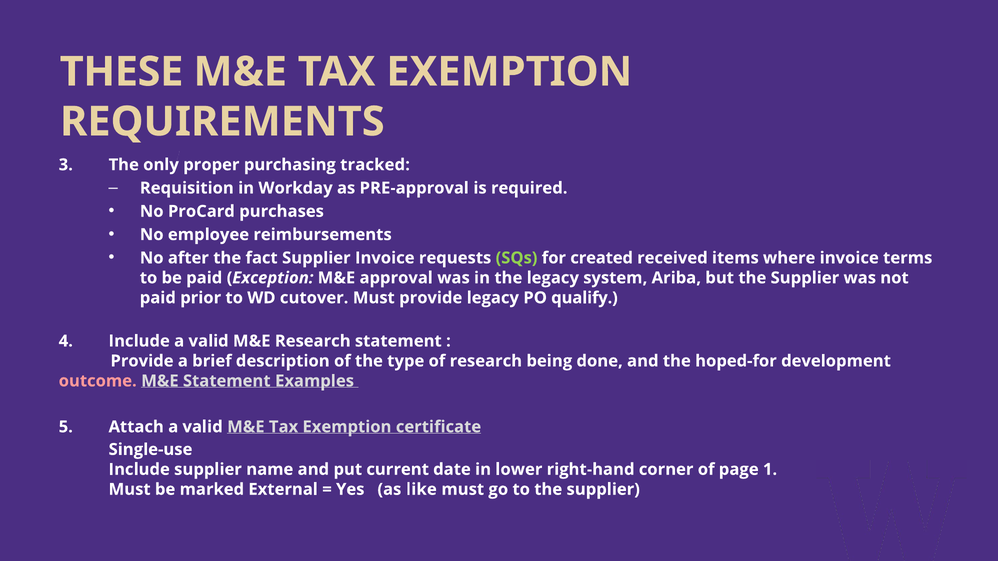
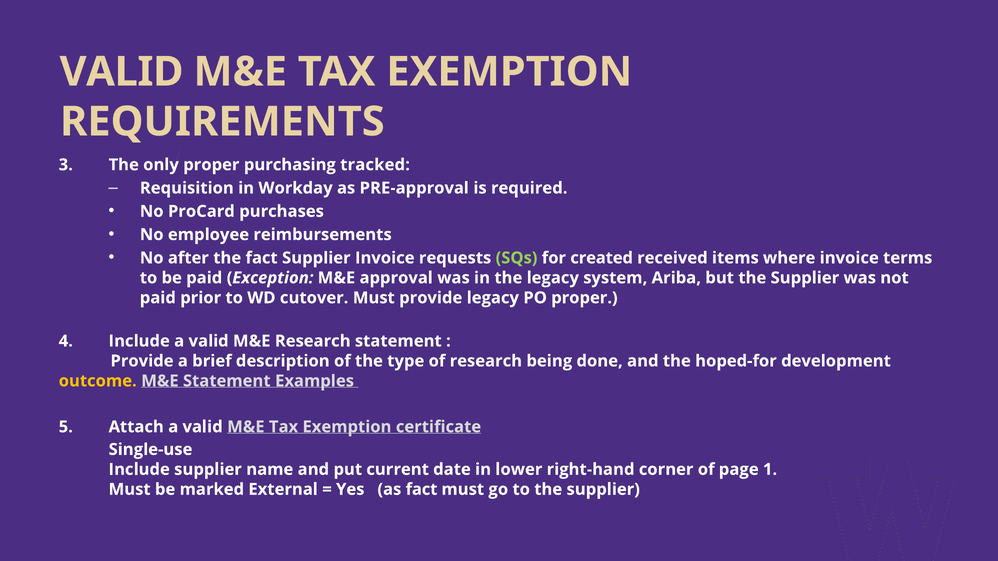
THESE at (122, 72): THESE -> VALID
PO qualify: qualify -> proper
outcome colour: pink -> yellow
as like: like -> fact
